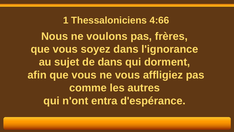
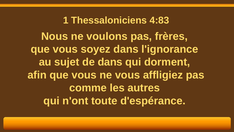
4:66: 4:66 -> 4:83
entra: entra -> toute
